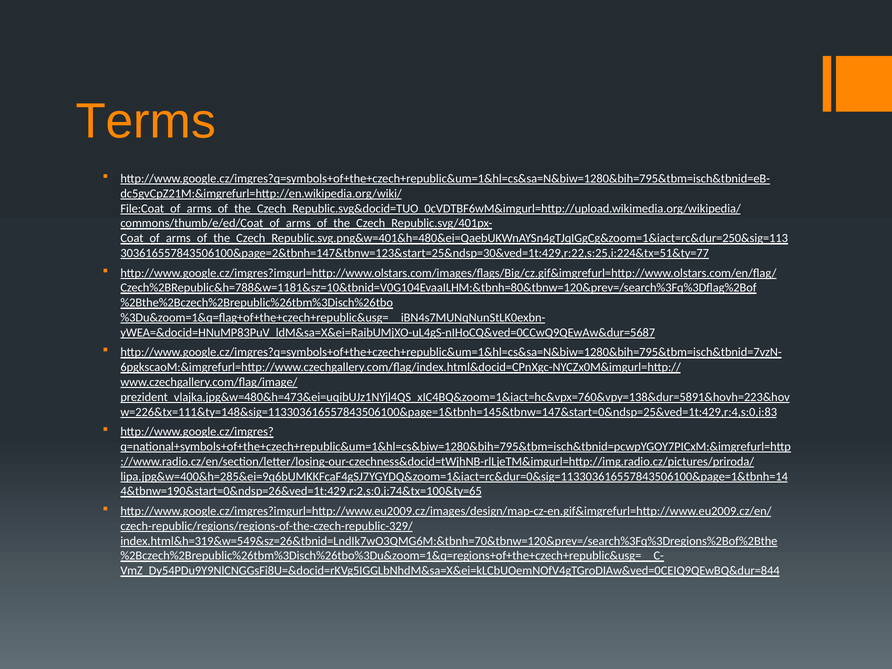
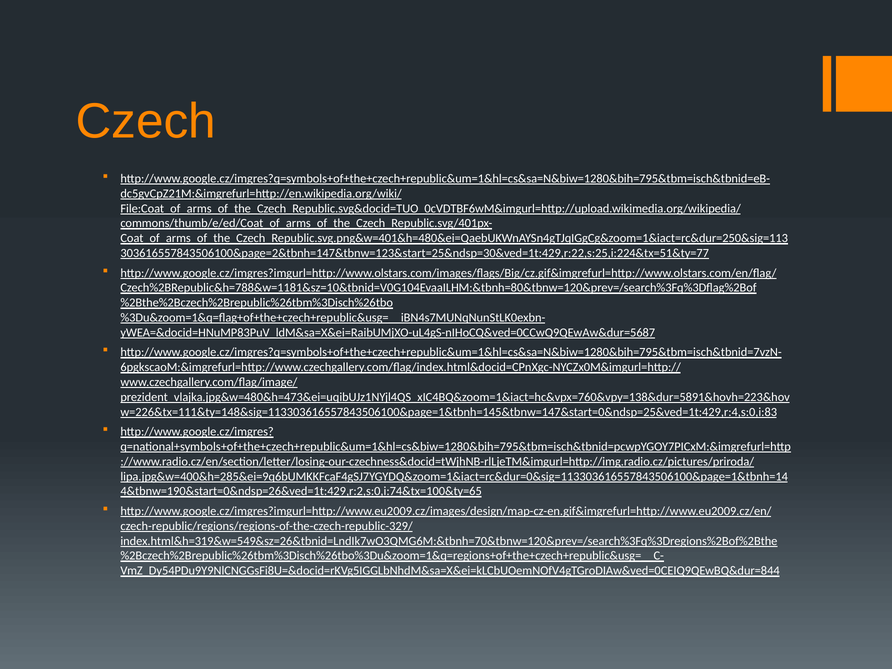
Terms: Terms -> Czech
